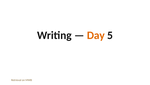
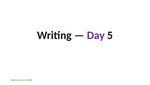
Day colour: orange -> purple
